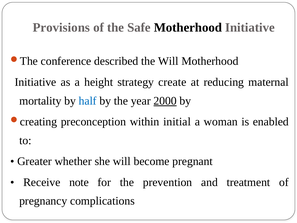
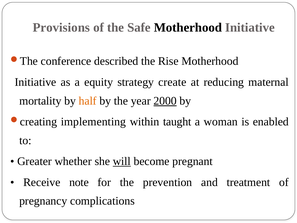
the Will: Will -> Rise
height: height -> equity
half colour: blue -> orange
preconception: preconception -> implementing
initial: initial -> taught
will at (122, 161) underline: none -> present
